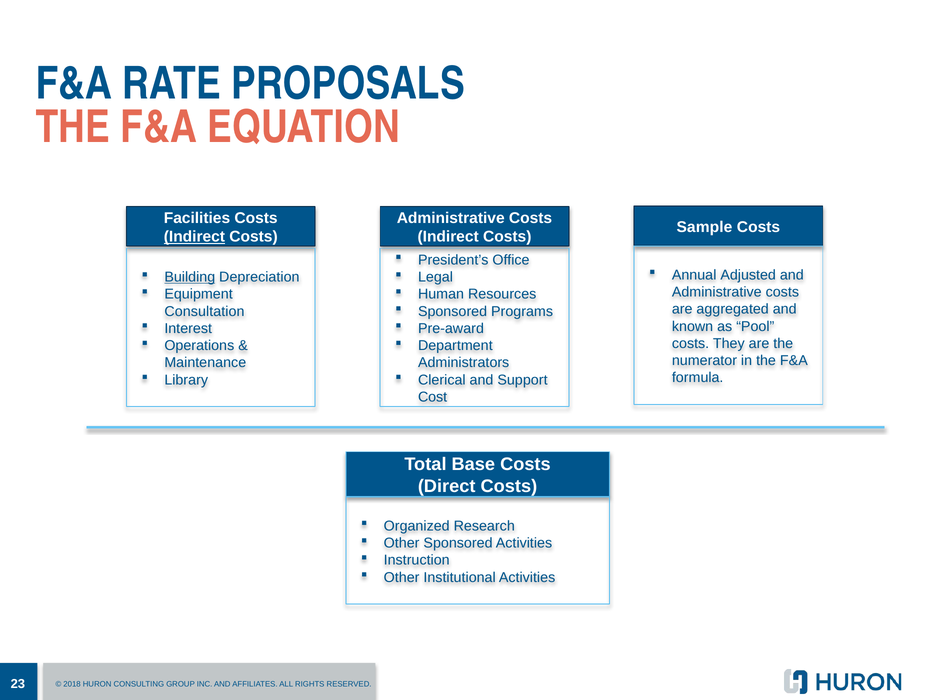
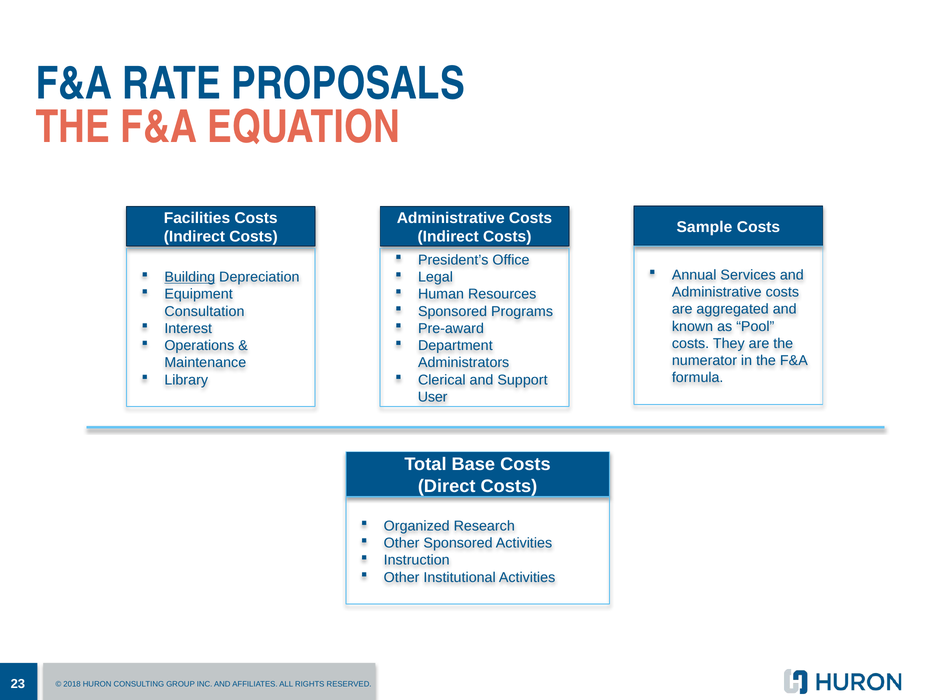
Indirect at (194, 237) underline: present -> none
Adjusted: Adjusted -> Services
Cost: Cost -> User
